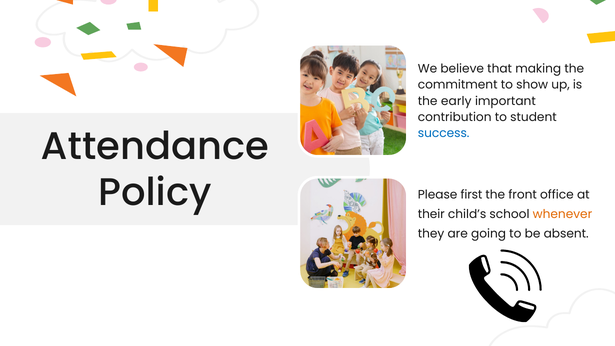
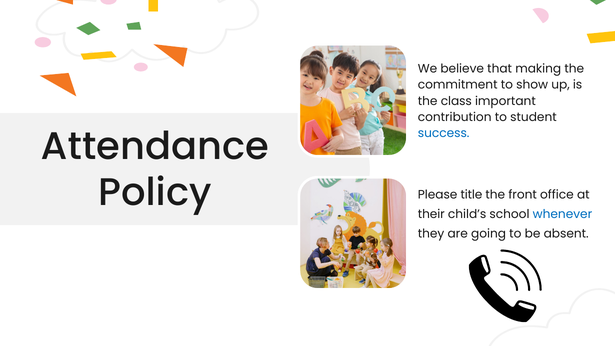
early: early -> class
first: first -> title
whenever colour: orange -> blue
